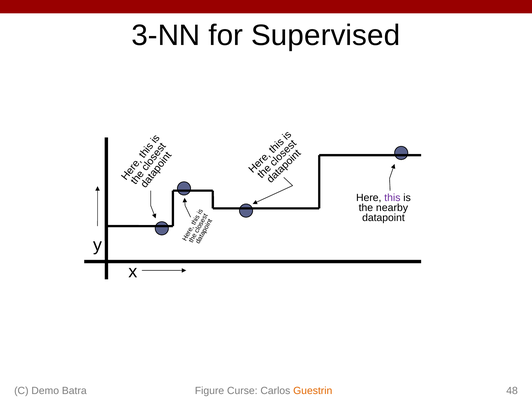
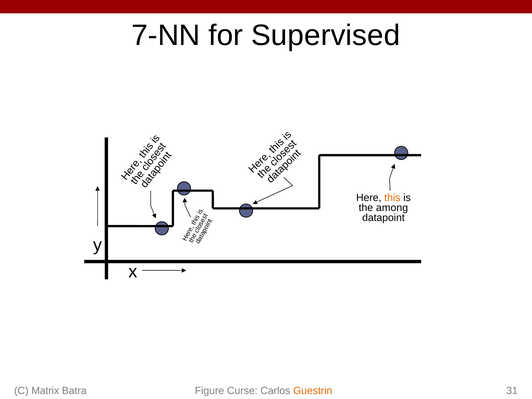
3-NN: 3-NN -> 7-NN
this colour: purple -> orange
nearby: nearby -> among
Demo: Demo -> Matrix
48: 48 -> 31
